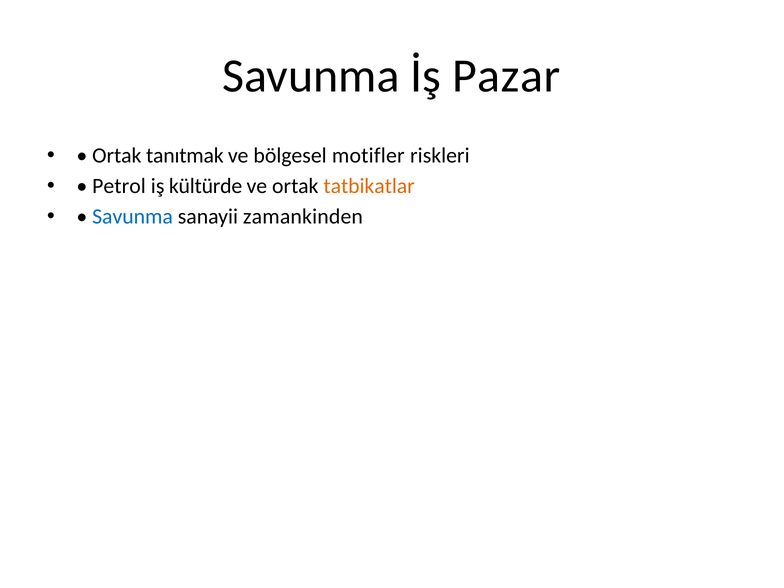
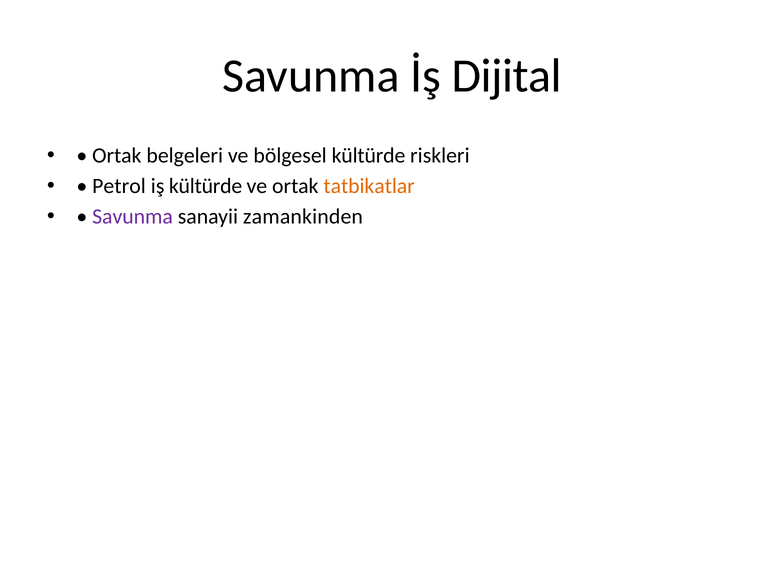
Pazar: Pazar -> Dijital
tanıtmak: tanıtmak -> belgeleri
bölgesel motifler: motifler -> kültürde
Savunma at (133, 217) colour: blue -> purple
